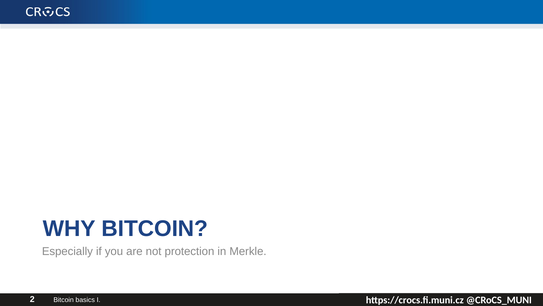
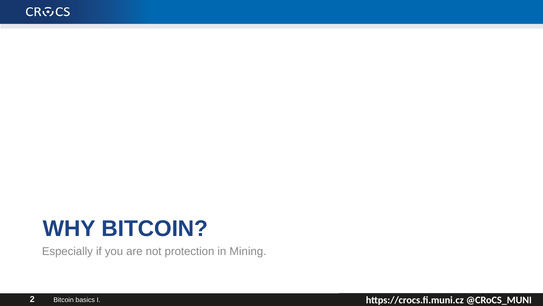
Merkle: Merkle -> Mining
